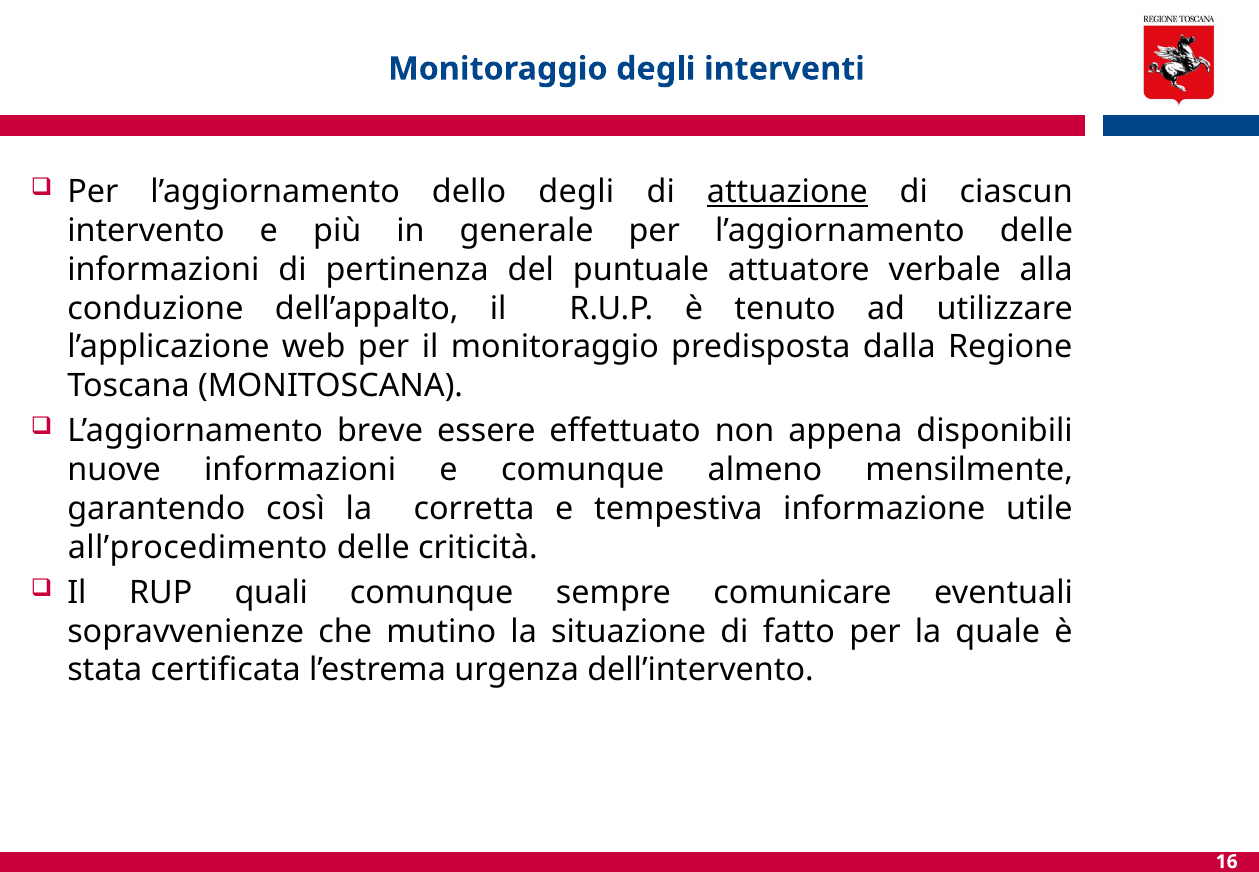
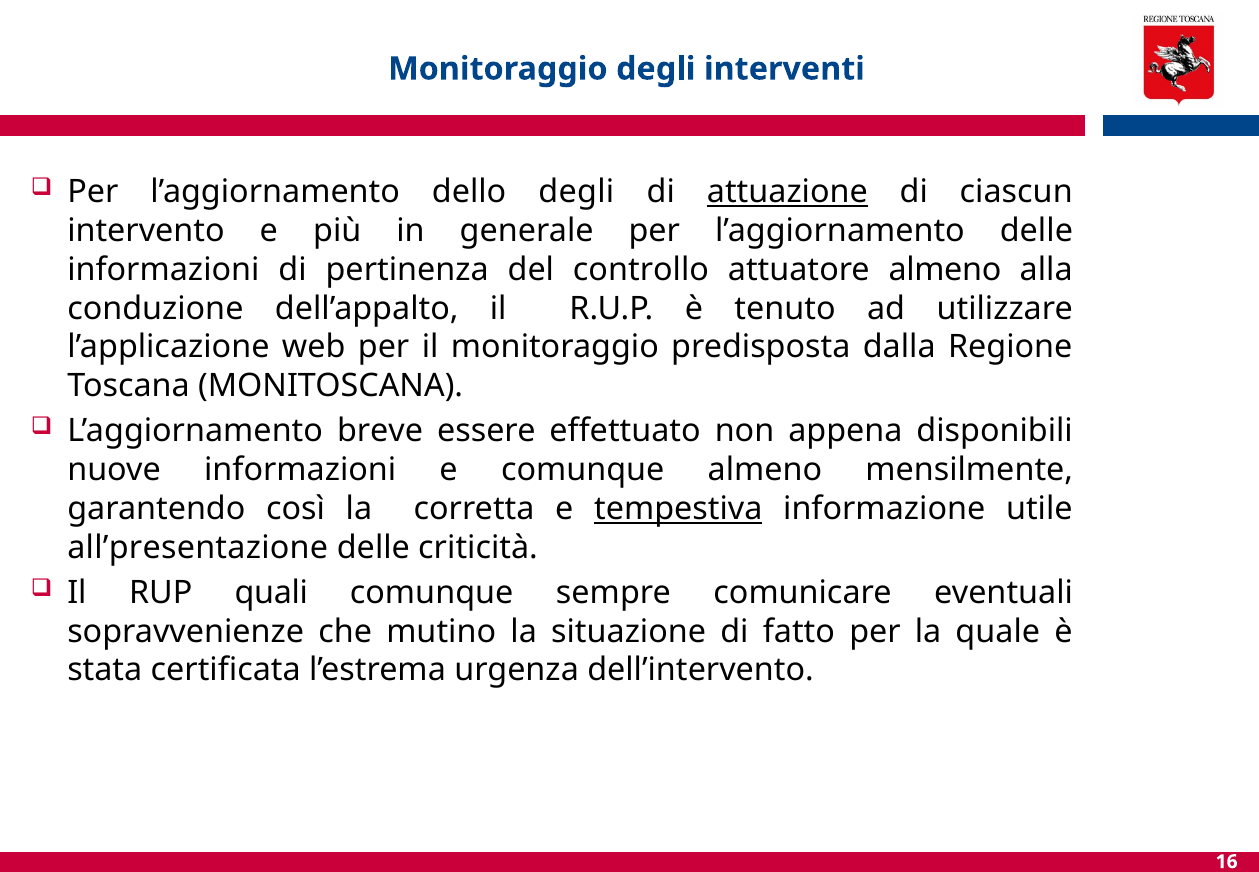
puntuale: puntuale -> controllo
attuatore verbale: verbale -> almeno
tempestiva underline: none -> present
all’procedimento: all’procedimento -> all’presentazione
